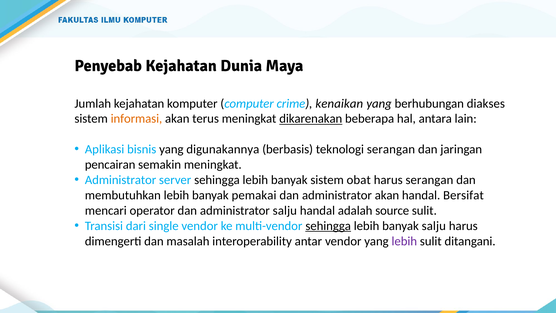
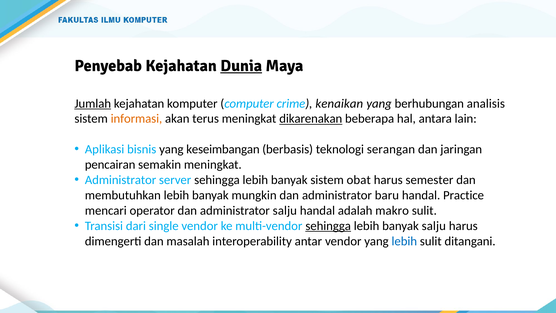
Dunia underline: none -> present
Jumlah underline: none -> present
diakses: diakses -> analisis
digunakannya: digunakannya -> keseimbangan
harus serangan: serangan -> semester
pemakai: pemakai -> mungkin
administrator akan: akan -> baru
Bersifat: Bersifat -> Practice
source: source -> makro
lebih at (404, 241) colour: purple -> blue
